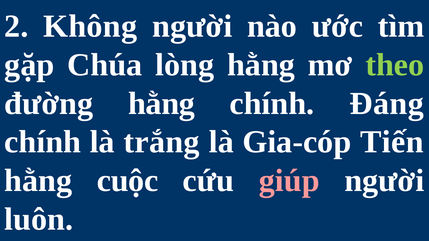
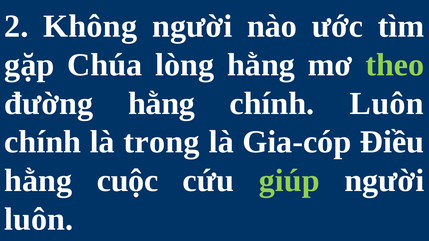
chính Đáng: Đáng -> Luôn
trắng: trắng -> trong
Tiến: Tiến -> Điều
giúp colour: pink -> light green
